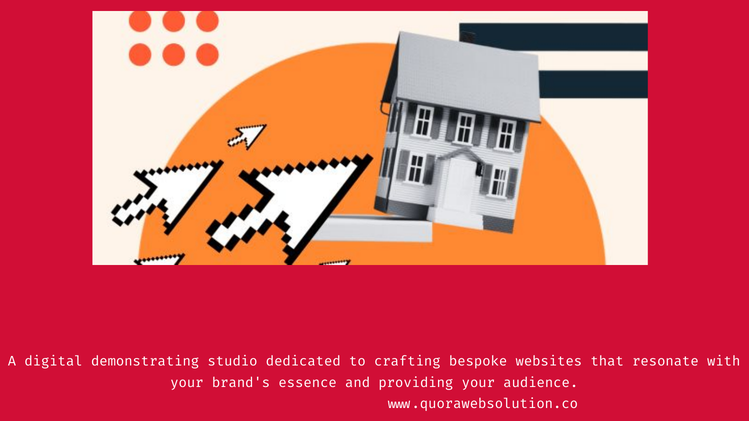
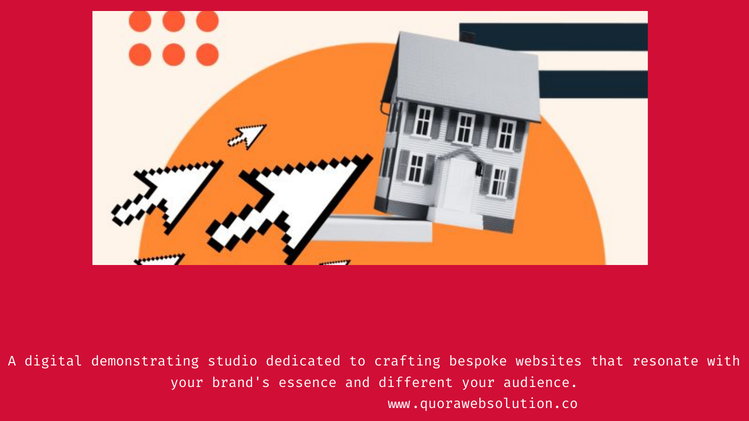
providing: providing -> different
